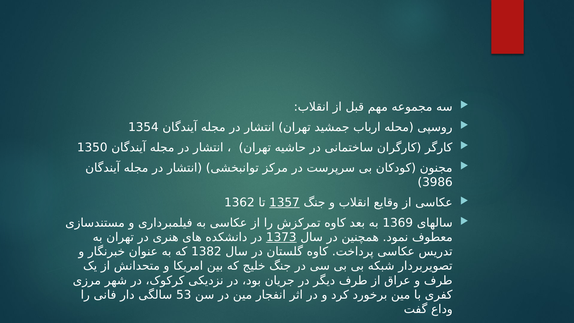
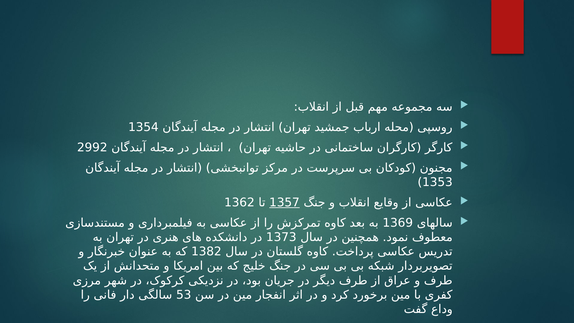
1350: 1350 -> 2992
3986: 3986 -> 1353
1373 underline: present -> none
